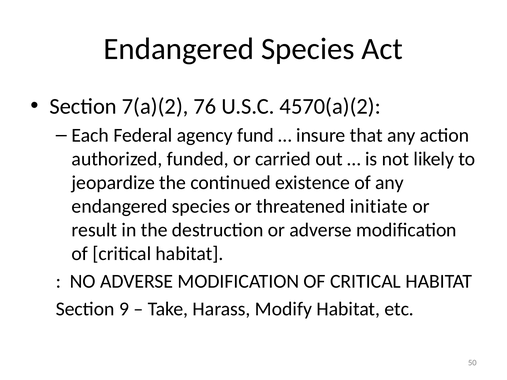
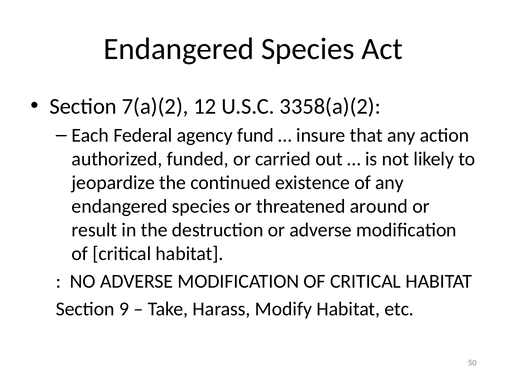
76: 76 -> 12
4570(a)(2: 4570(a)(2 -> 3358(a)(2
initiate: initiate -> around
